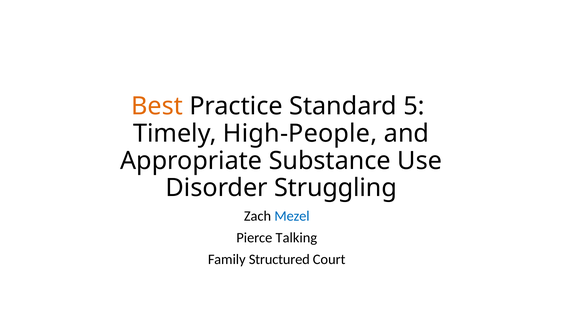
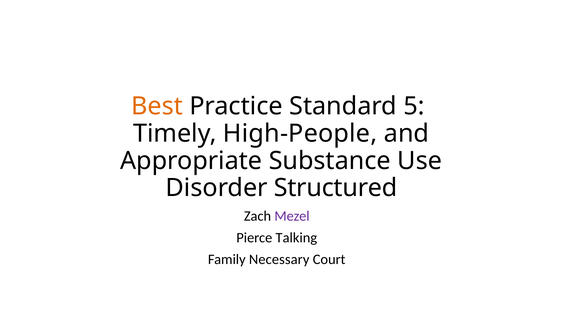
Struggling: Struggling -> Structured
Mezel colour: blue -> purple
Structured: Structured -> Necessary
